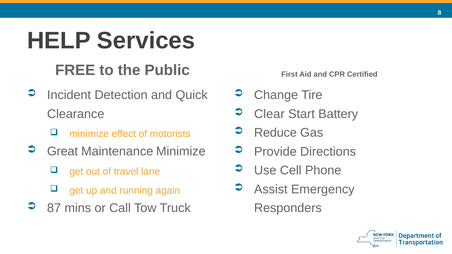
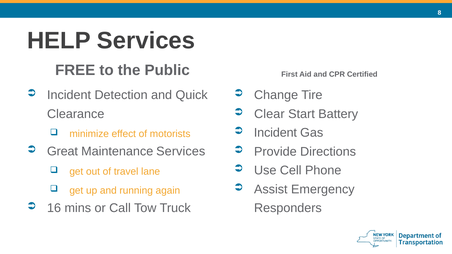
Reduce at (275, 133): Reduce -> Incident
Maintenance Minimize: Minimize -> Services
87: 87 -> 16
